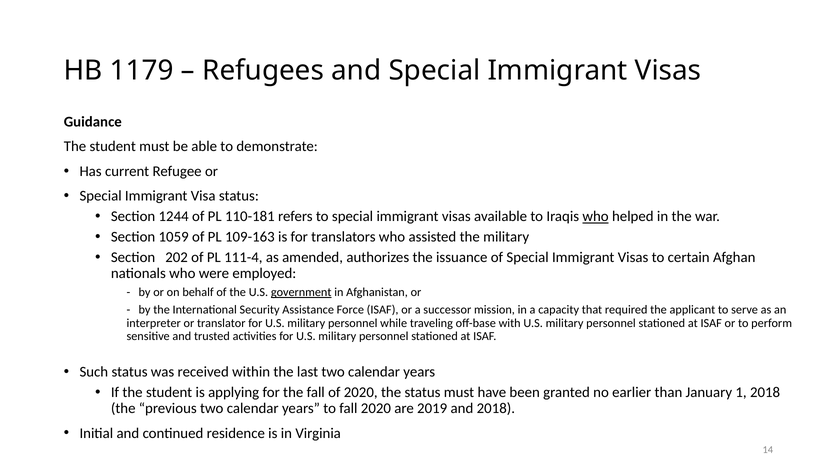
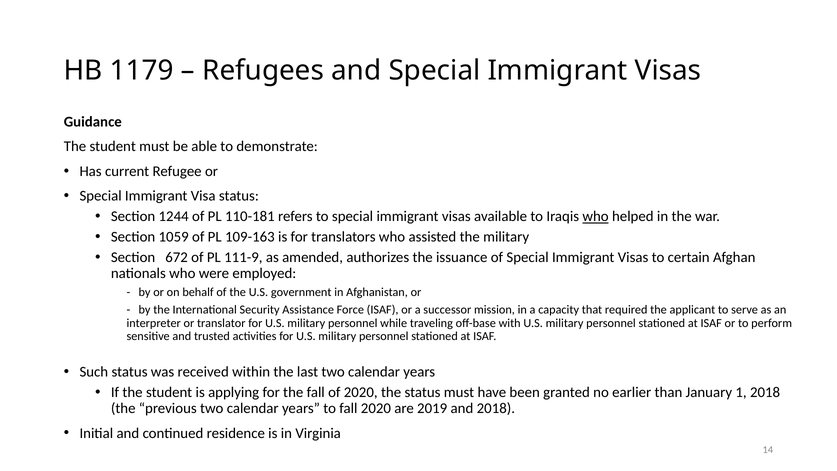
202: 202 -> 672
111-4: 111-4 -> 111-9
government underline: present -> none
